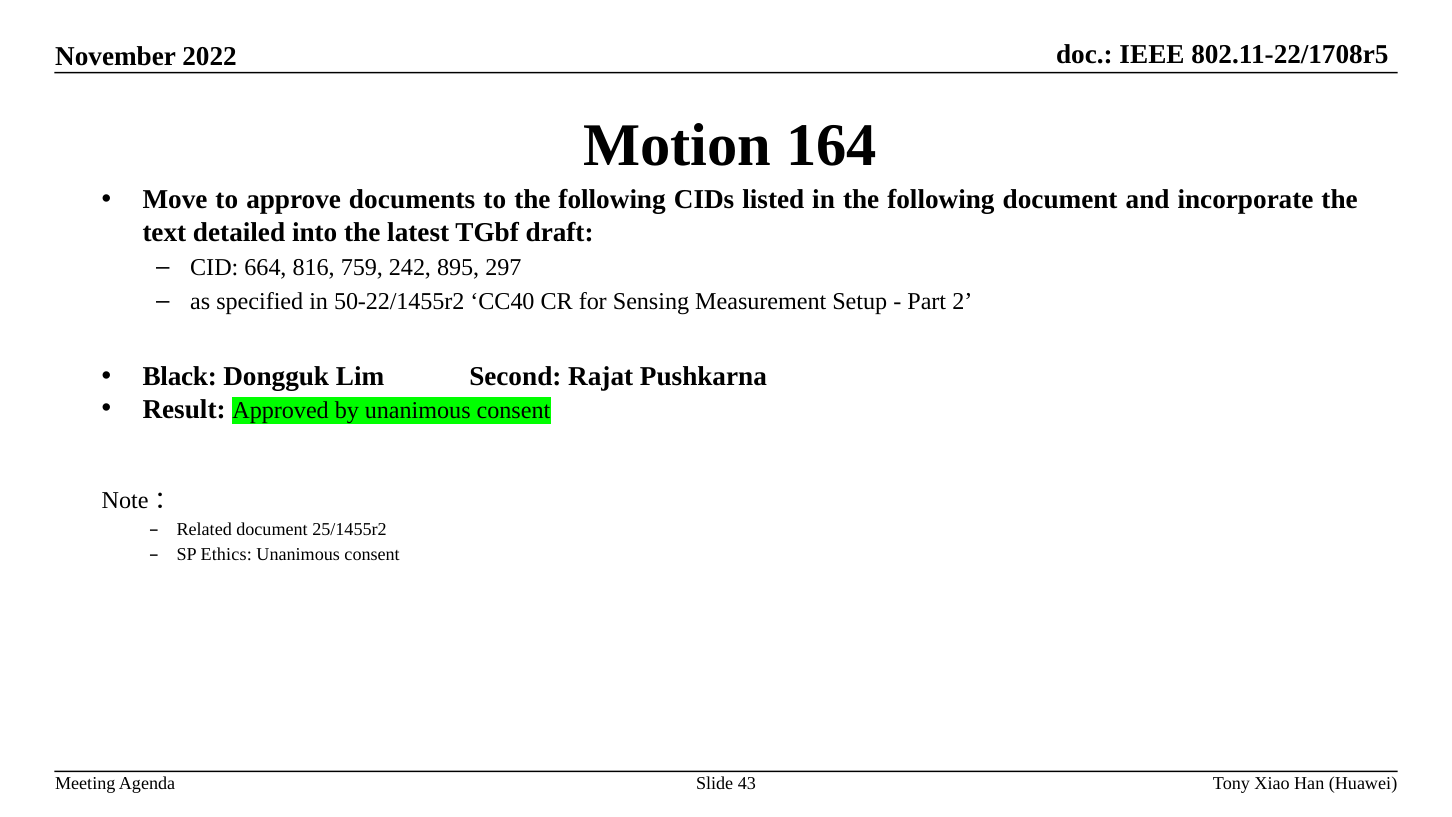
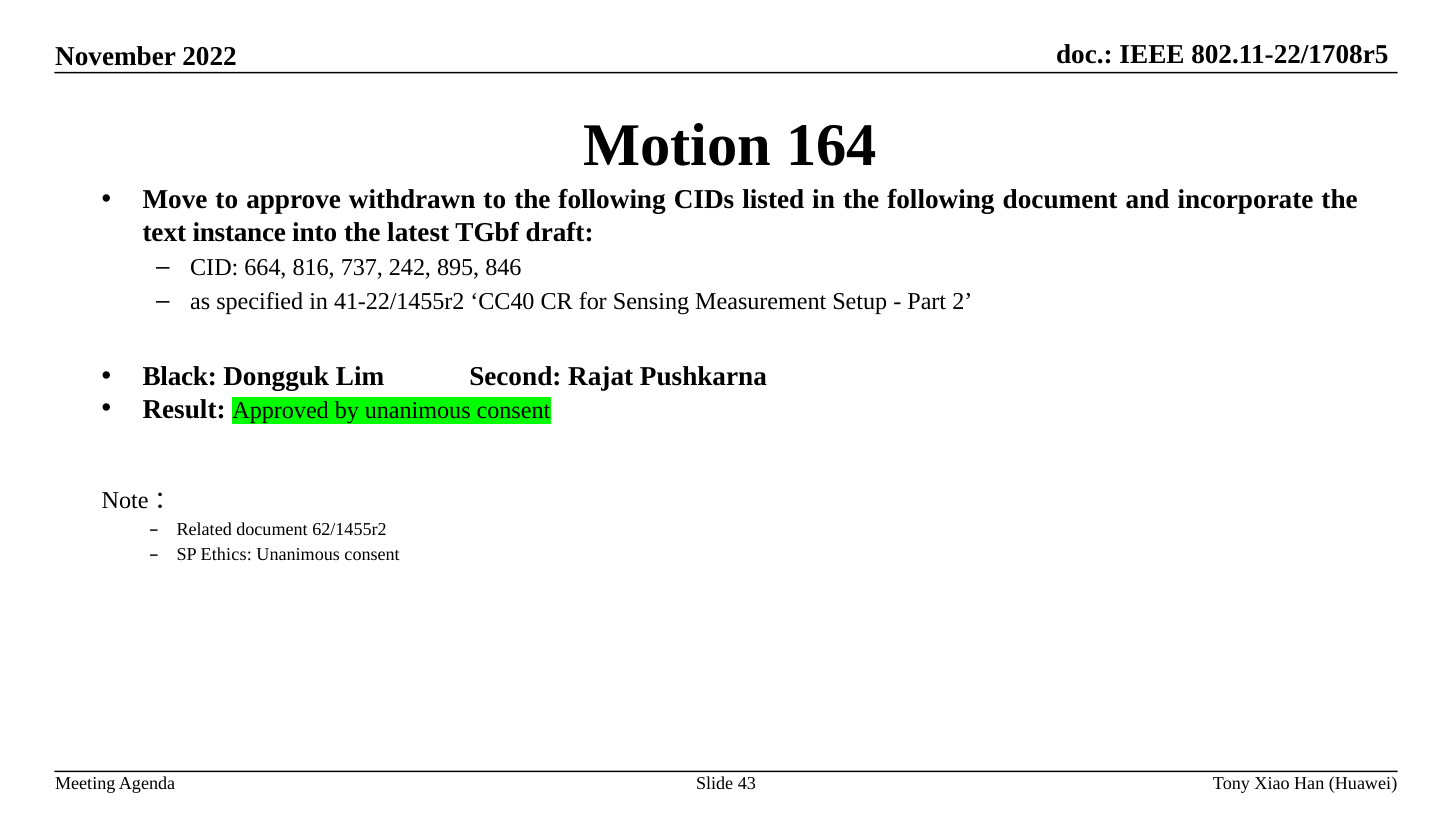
documents: documents -> withdrawn
detailed: detailed -> instance
759: 759 -> 737
297: 297 -> 846
50-22/1455r2: 50-22/1455r2 -> 41-22/1455r2
25/1455r2: 25/1455r2 -> 62/1455r2
